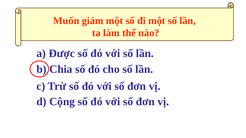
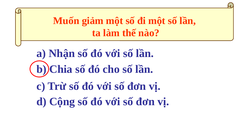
Được: Được -> Nhận
